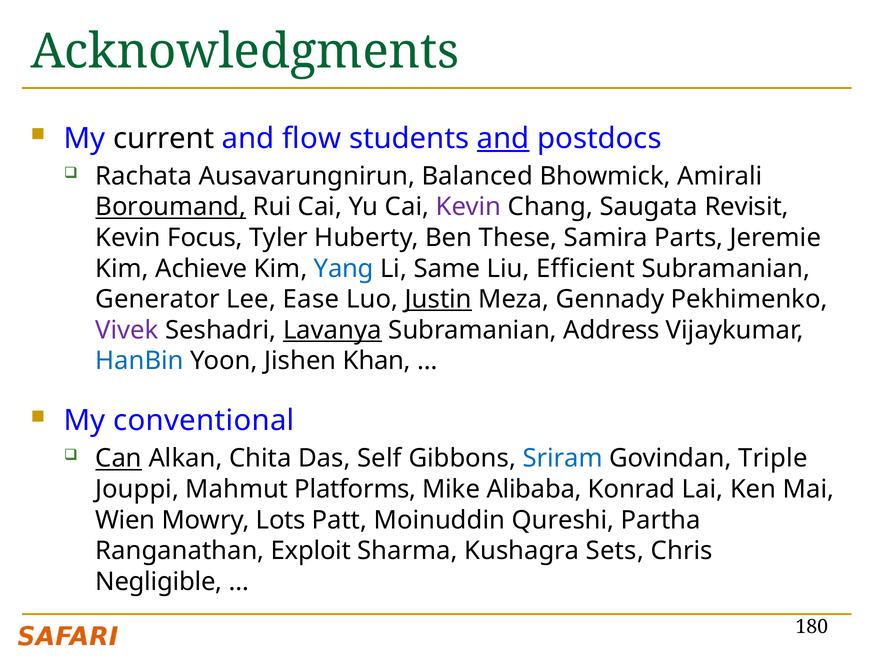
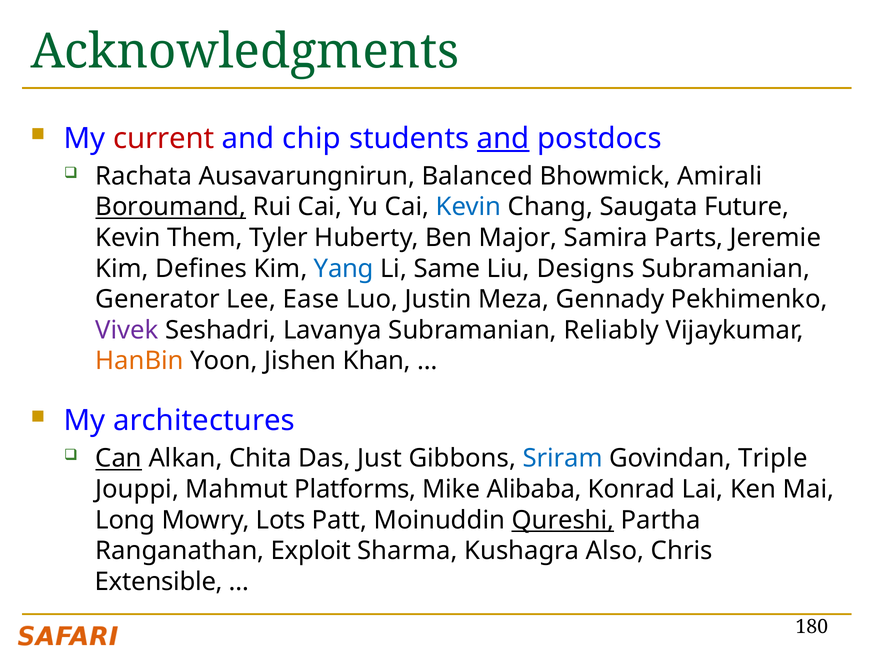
current colour: black -> red
flow: flow -> chip
Kevin at (469, 207) colour: purple -> blue
Revisit: Revisit -> Future
Focus: Focus -> Them
These: These -> Major
Achieve: Achieve -> Defines
Efficient: Efficient -> Designs
Justin underline: present -> none
Lavanya underline: present -> none
Address: Address -> Reliably
HanBin colour: blue -> orange
conventional: conventional -> architectures
Self: Self -> Just
Wien: Wien -> Long
Qureshi underline: none -> present
Sets: Sets -> Also
Negligible: Negligible -> Extensible
